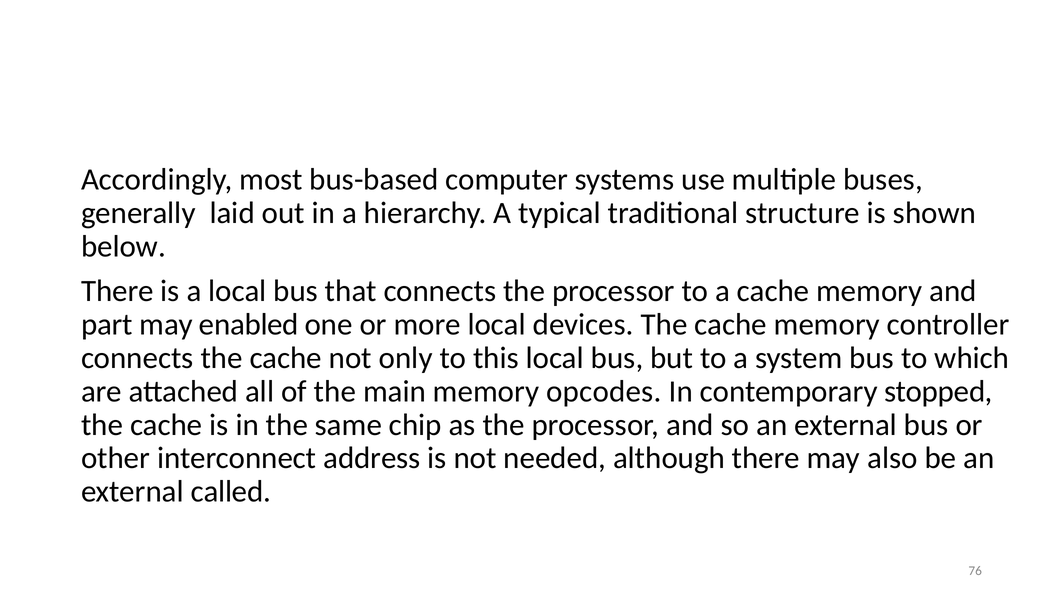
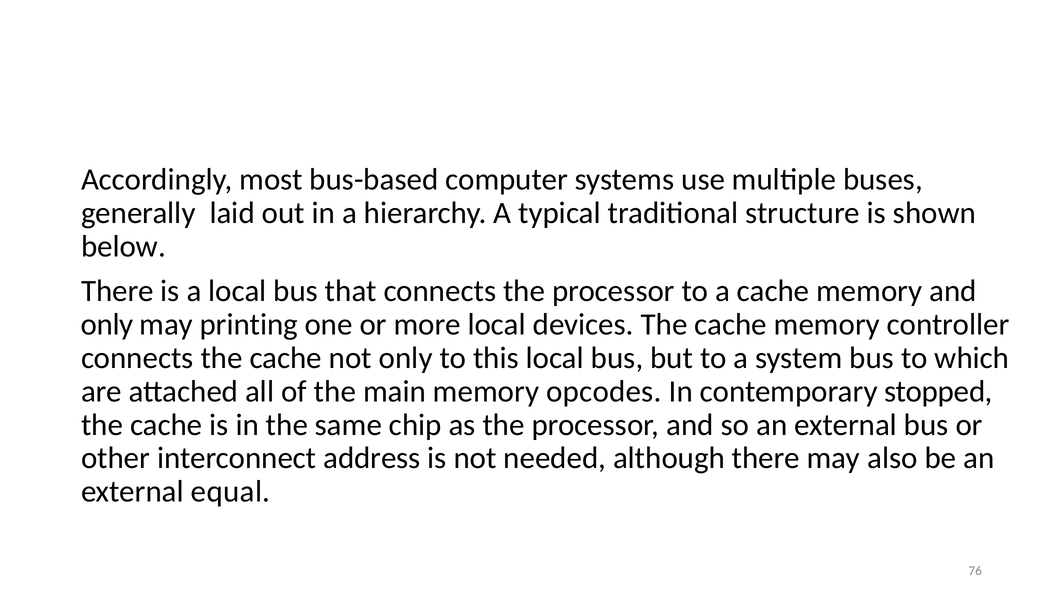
part at (107, 324): part -> only
enabled: enabled -> printing
called: called -> equal
